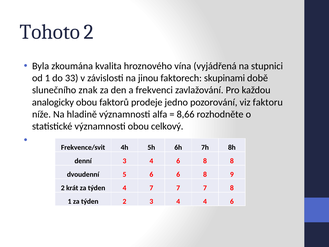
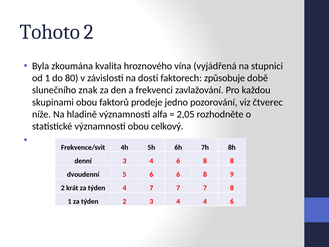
33: 33 -> 80
jinou: jinou -> dosti
skupinami: skupinami -> způsobuje
analogicky: analogicky -> skupinami
faktoru: faktoru -> čtverec
8,66: 8,66 -> 2,05
